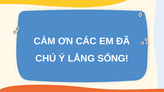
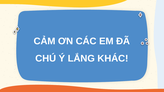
SỐNG: SỐNG -> KHÁC
